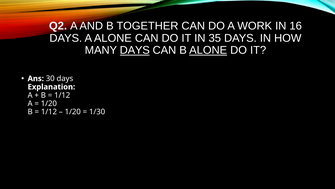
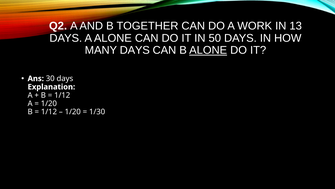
16: 16 -> 13
35: 35 -> 50
DAYS at (135, 50) underline: present -> none
